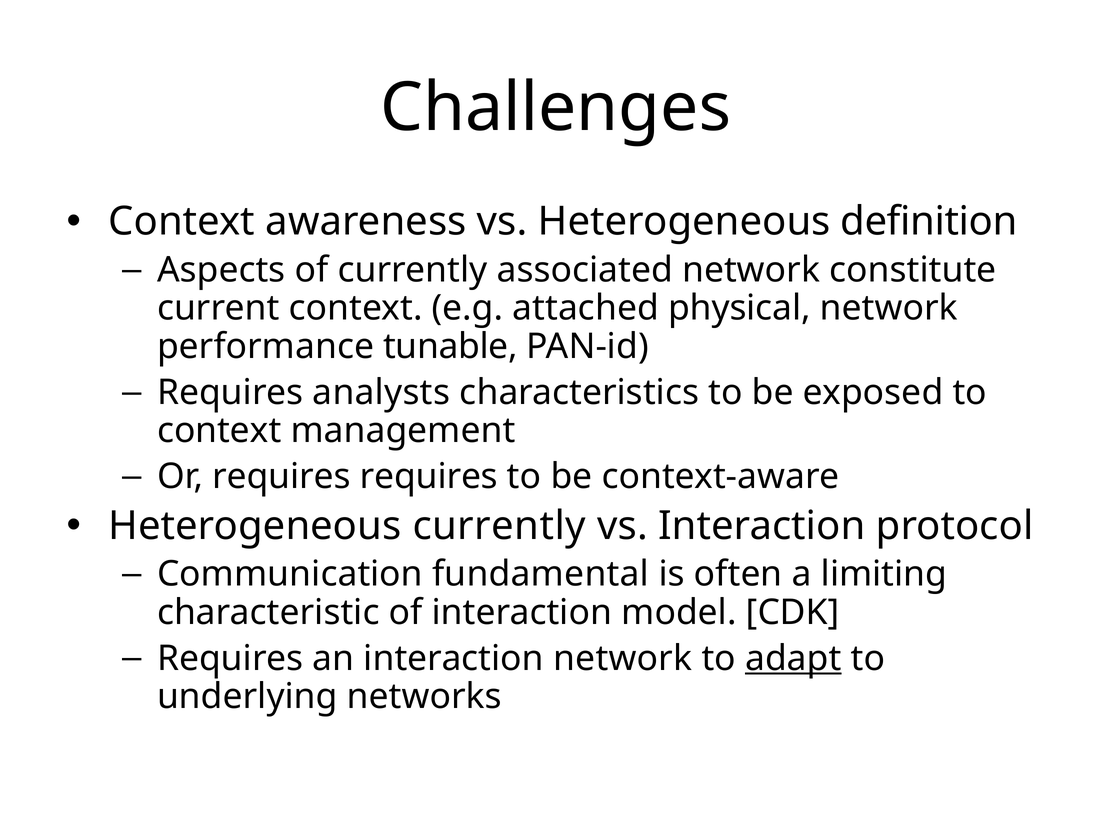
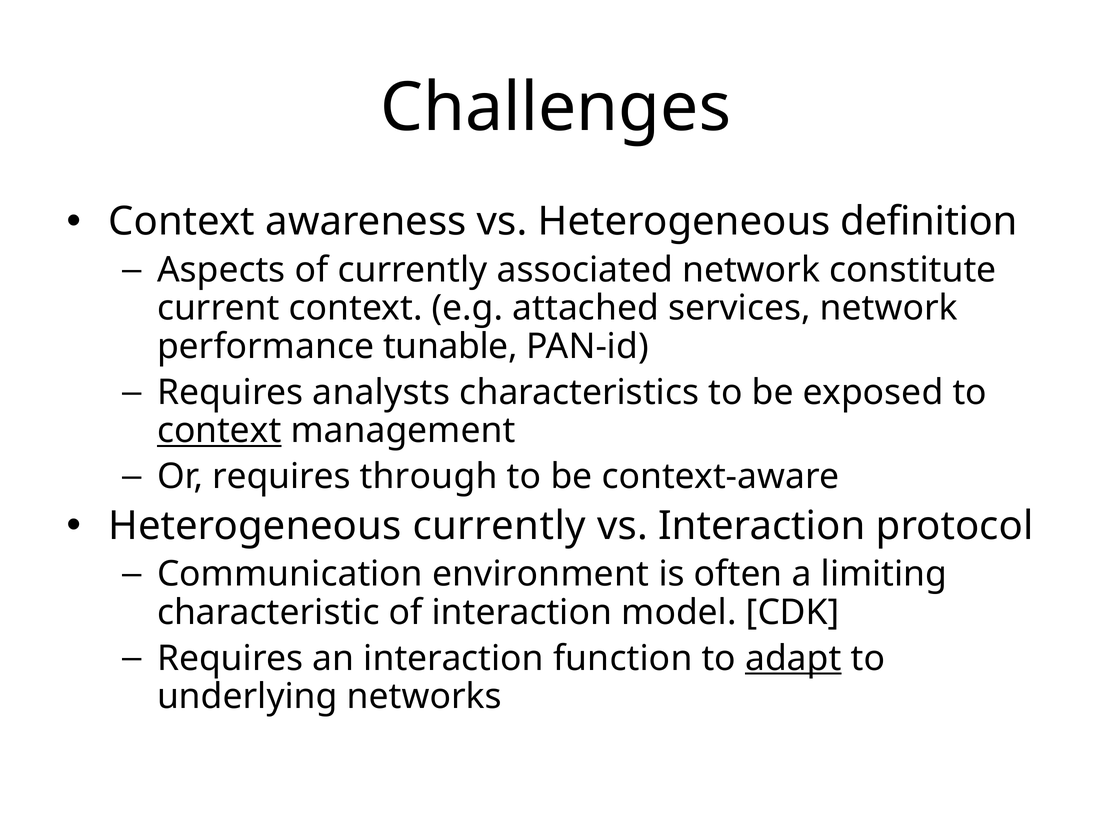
physical: physical -> services
context at (219, 431) underline: none -> present
requires requires: requires -> through
fundamental: fundamental -> environment
interaction network: network -> function
